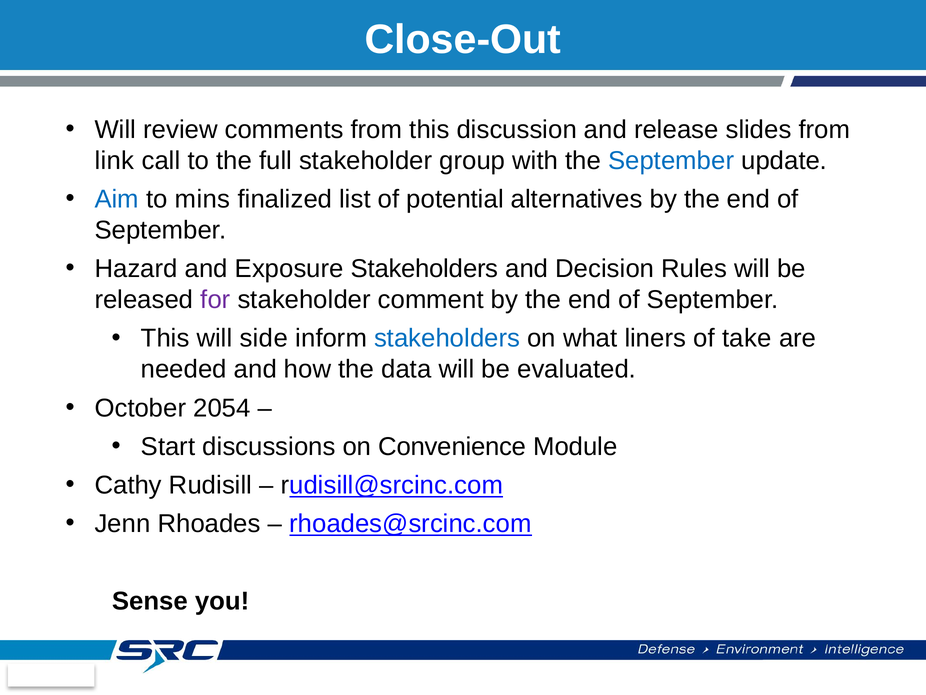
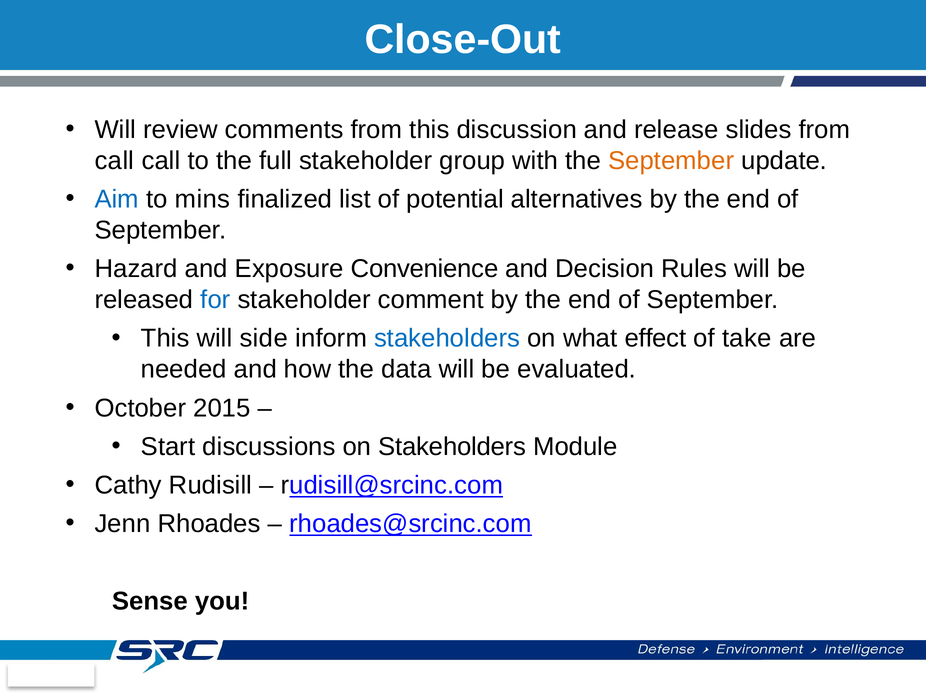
link at (115, 161): link -> call
September at (671, 161) colour: blue -> orange
Exposure Stakeholders: Stakeholders -> Convenience
for colour: purple -> blue
liners: liners -> effect
2054: 2054 -> 2015
on Convenience: Convenience -> Stakeholders
